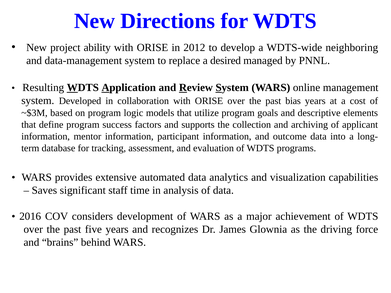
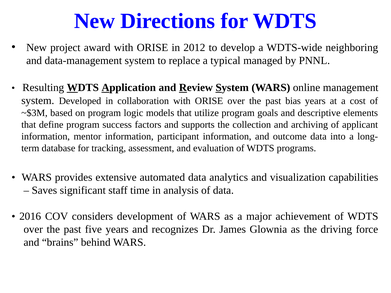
ability: ability -> award
desired: desired -> typical
